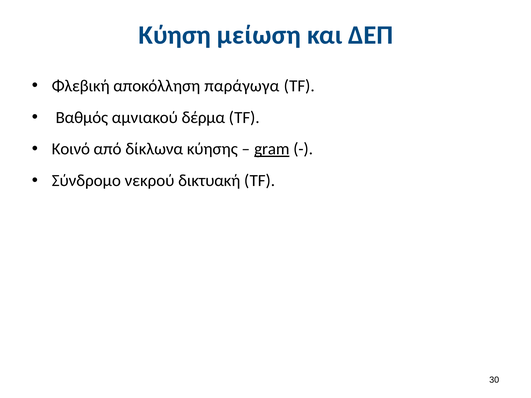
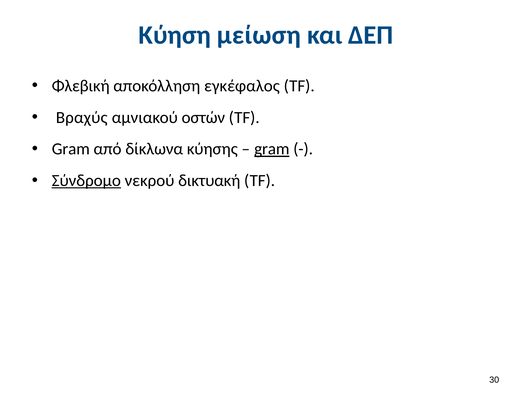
παράγωγα: παράγωγα -> εγκέφαλος
Βαθμός: Βαθμός -> Βραχύς
δέρμα: δέρμα -> οστών
Κοινό at (71, 149): Κοινό -> Gram
Σύνδρομο underline: none -> present
